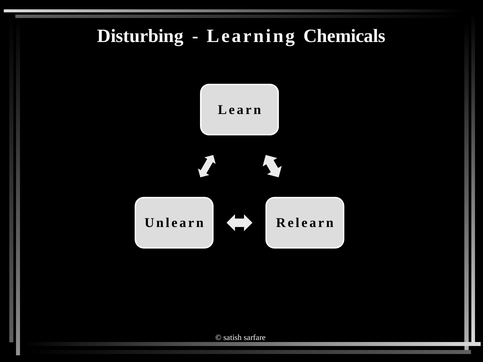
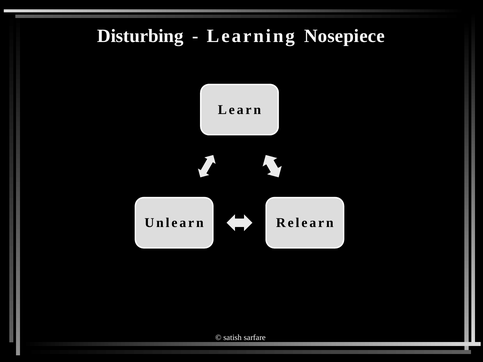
Chemicals: Chemicals -> Nosepiece
